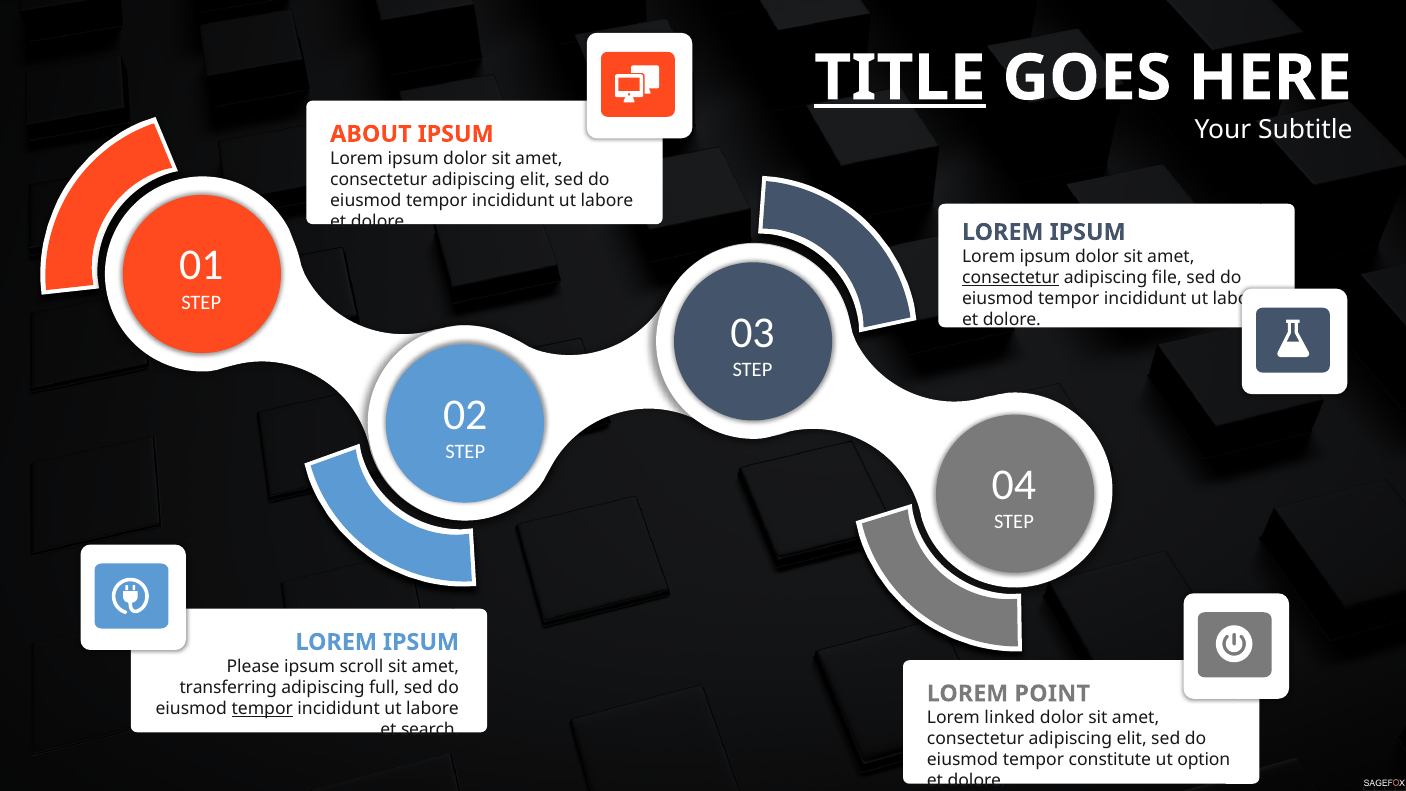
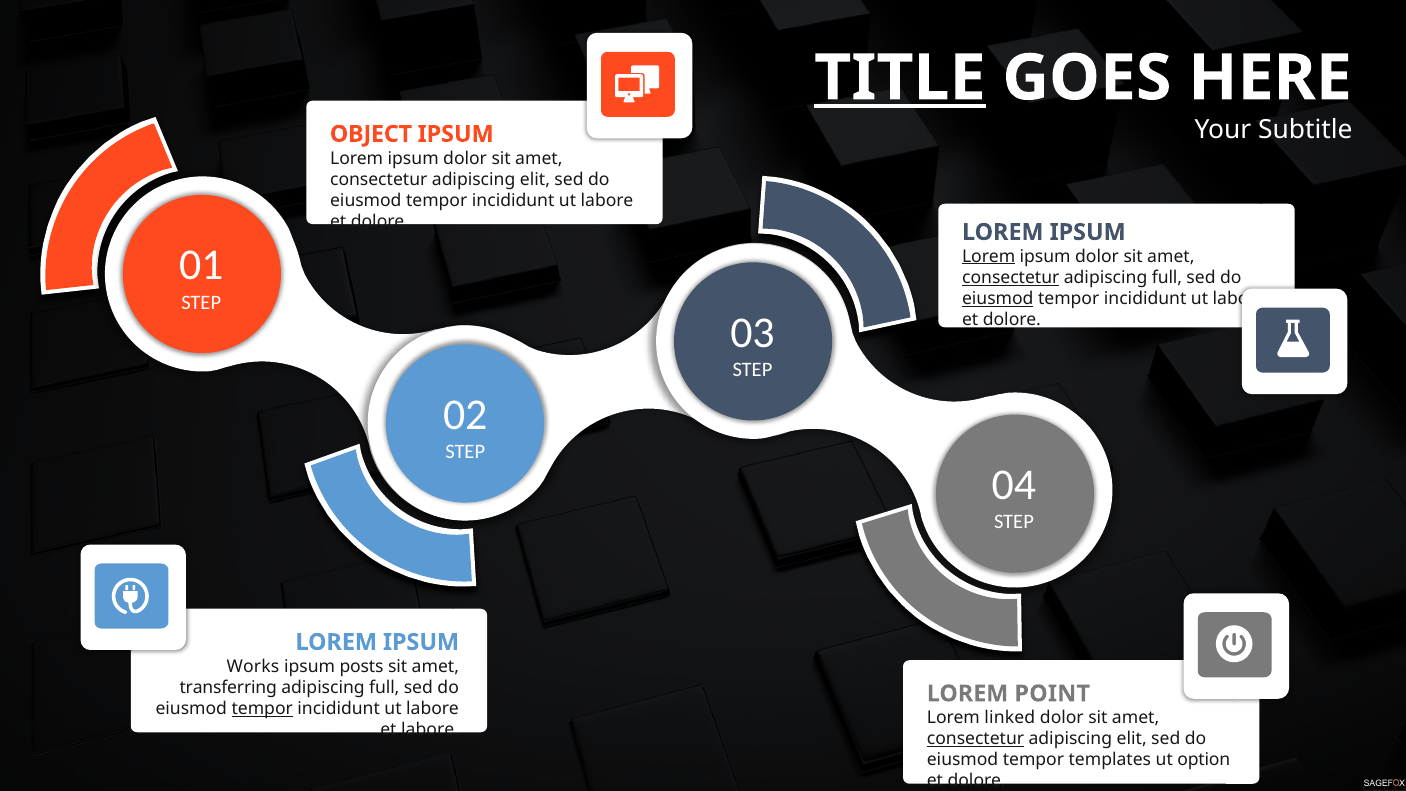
ABOUT: ABOUT -> OBJECT
Lorem at (989, 256) underline: none -> present
file at (1167, 277): file -> full
eiusmod at (998, 299) underline: none -> present
Please: Please -> Works
scroll: scroll -> posts
et search: search -> labore
consectetur at (976, 739) underline: none -> present
constitute: constitute -> templates
